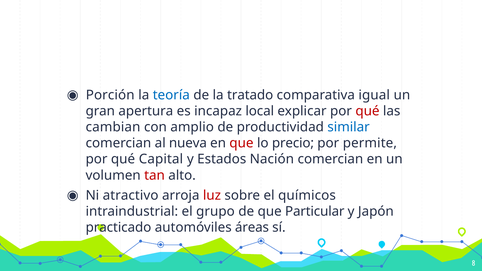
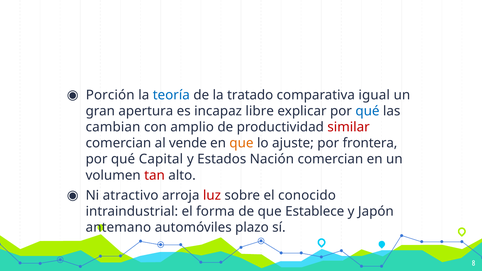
local: local -> libre
qué at (367, 111) colour: red -> blue
similar colour: blue -> red
nueva: nueva -> vende
que at (241, 143) colour: red -> orange
precio: precio -> ajuste
permite: permite -> frontera
químicos: químicos -> conocido
grupo: grupo -> forma
Particular: Particular -> Establece
practicado: practicado -> antemano
áreas: áreas -> plazo
